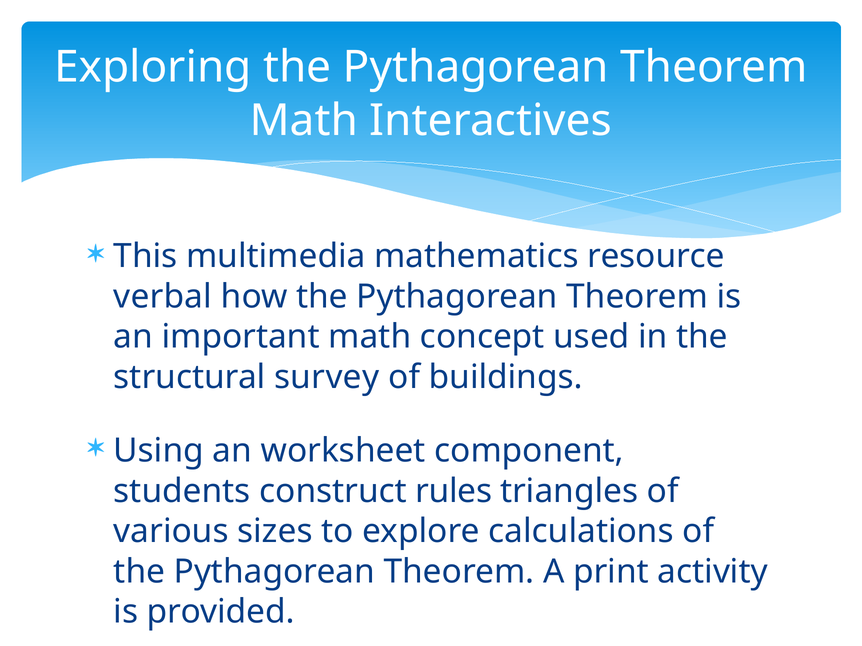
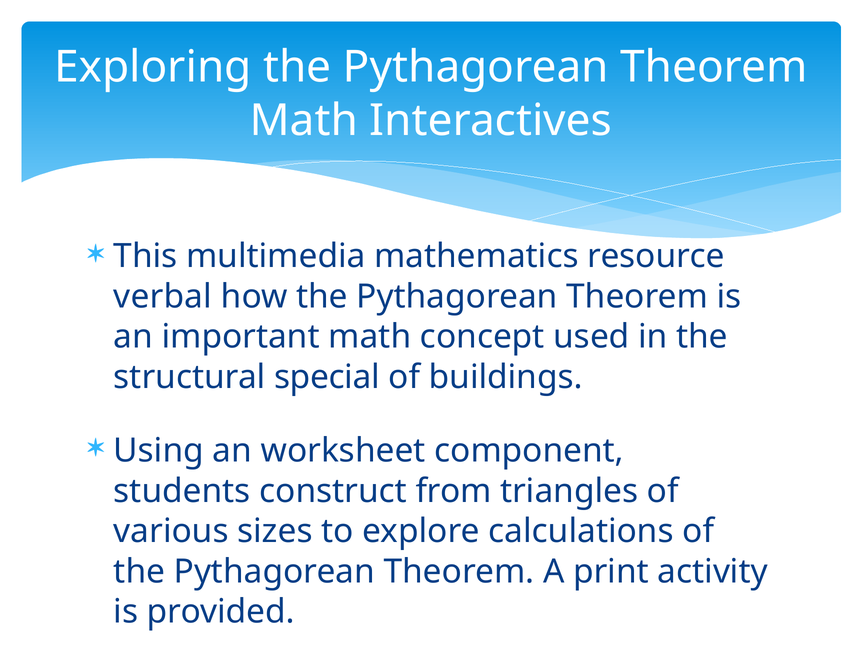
survey: survey -> special
rules: rules -> from
